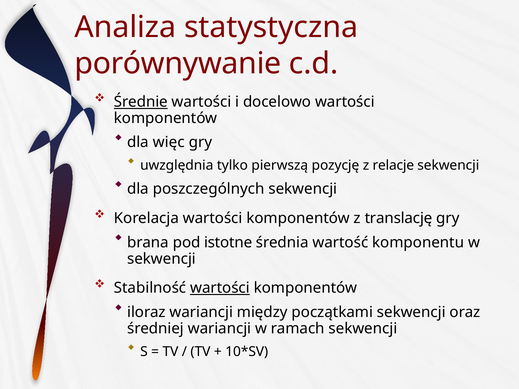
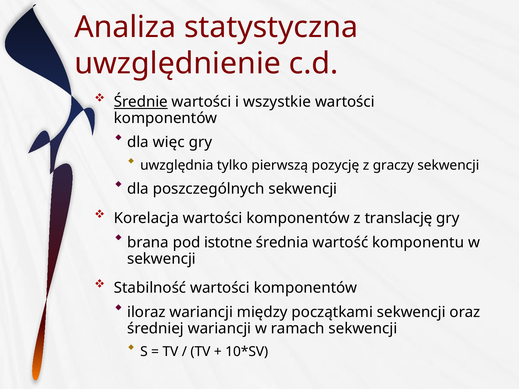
porównywanie: porównywanie -> uwzględnienie
docelowo: docelowo -> wszystkie
relacje: relacje -> graczy
wartości at (220, 288) underline: present -> none
